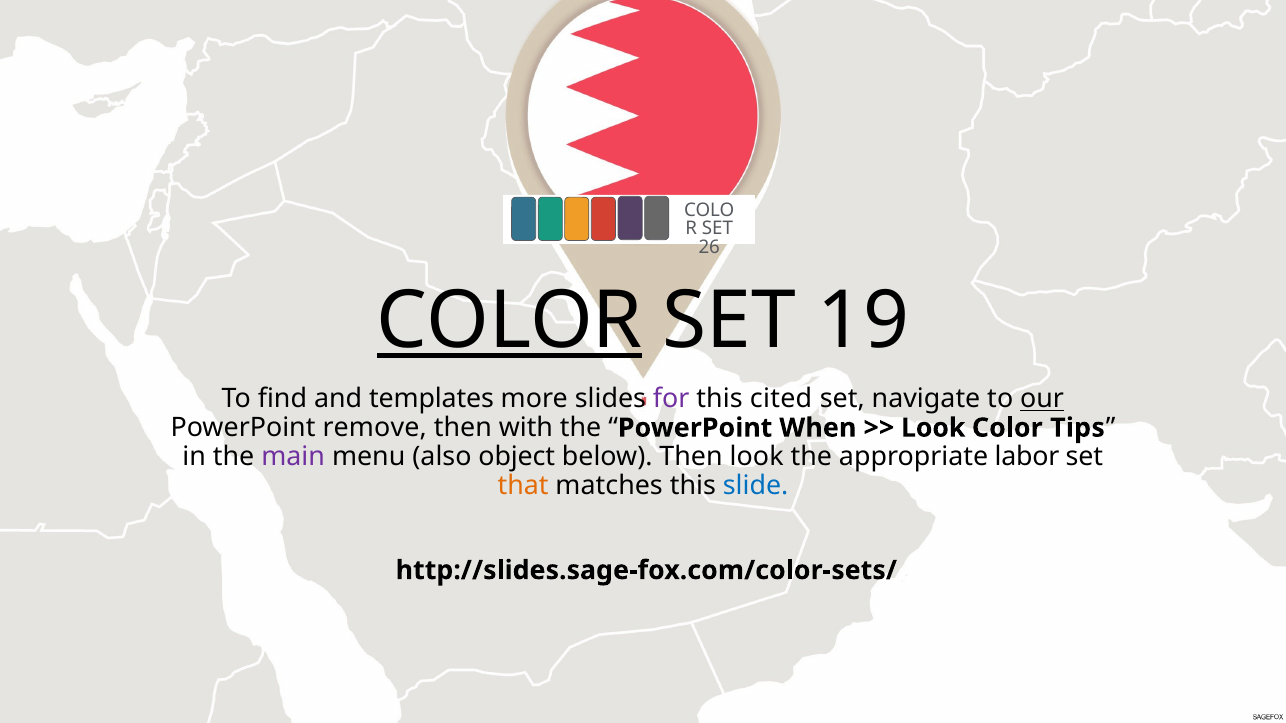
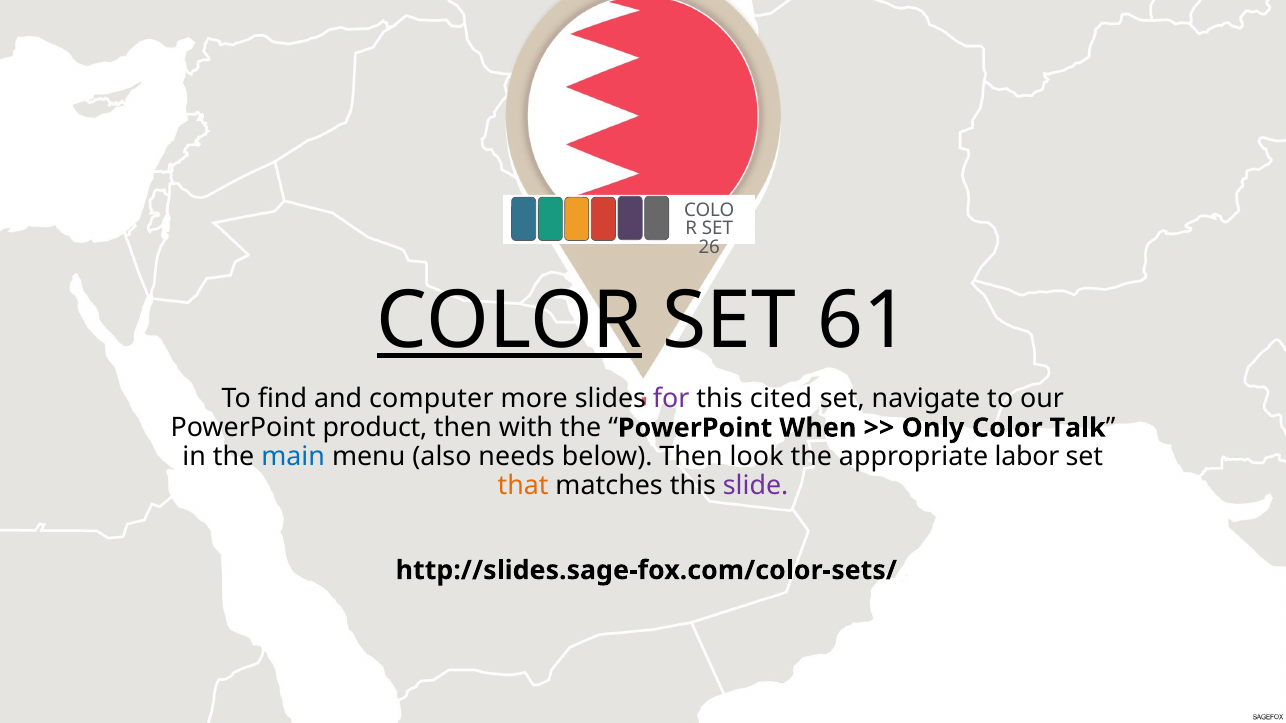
19: 19 -> 61
templates: templates -> computer
our underline: present -> none
remove: remove -> product
Look at (933, 428): Look -> Only
Tips: Tips -> Talk
main colour: purple -> blue
object: object -> needs
slide colour: blue -> purple
